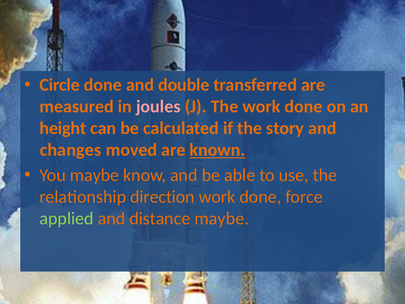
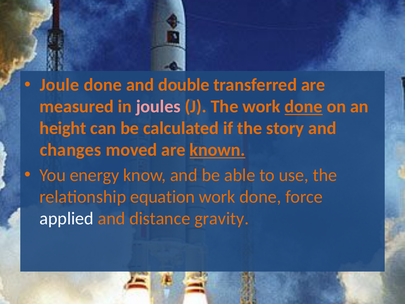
Circle: Circle -> Joule
done at (304, 107) underline: none -> present
You maybe: maybe -> energy
direction: direction -> equation
applied colour: light green -> white
distance maybe: maybe -> gravity
